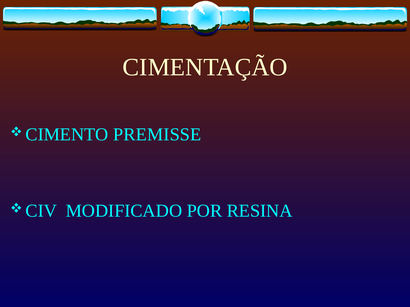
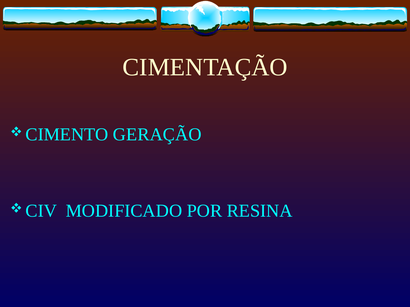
PREMISSE: PREMISSE -> GERAÇÃO
